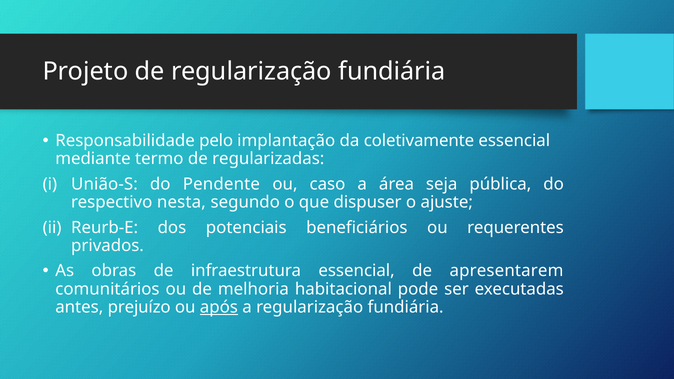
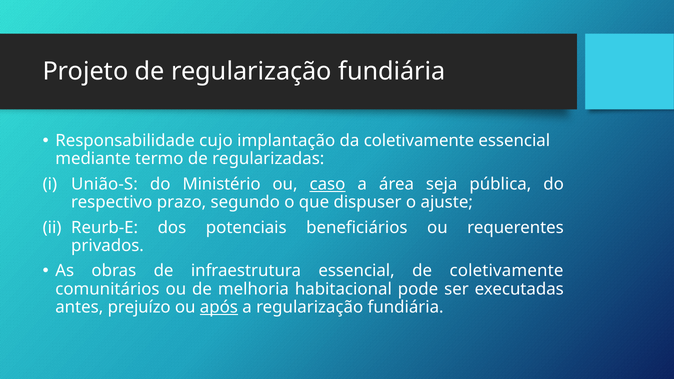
pelo: pelo -> cujo
Pendente: Pendente -> Ministério
caso underline: none -> present
nesta: nesta -> prazo
de apresentarem: apresentarem -> coletivamente
